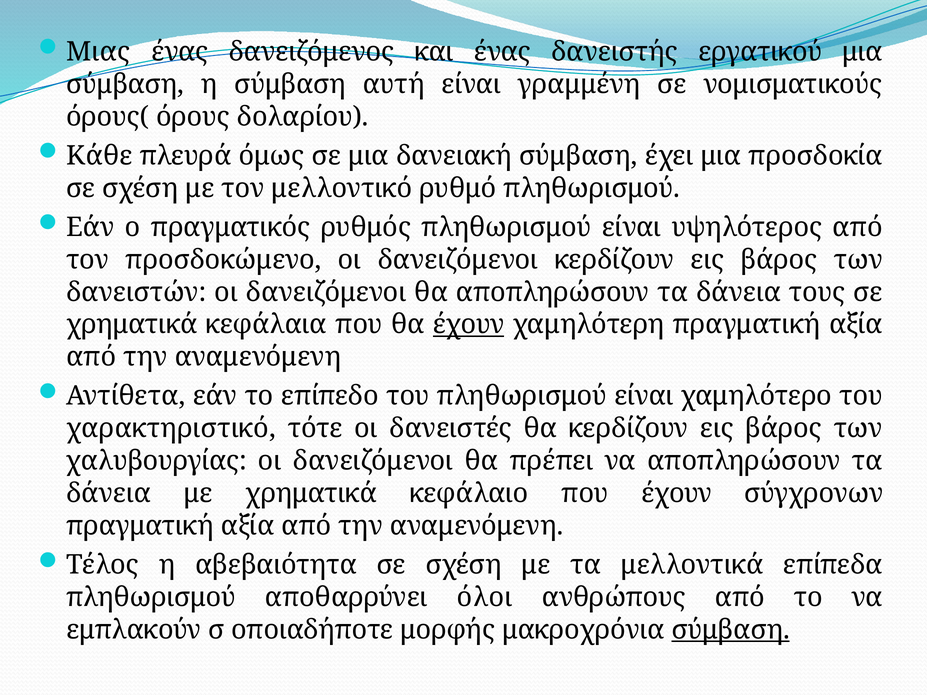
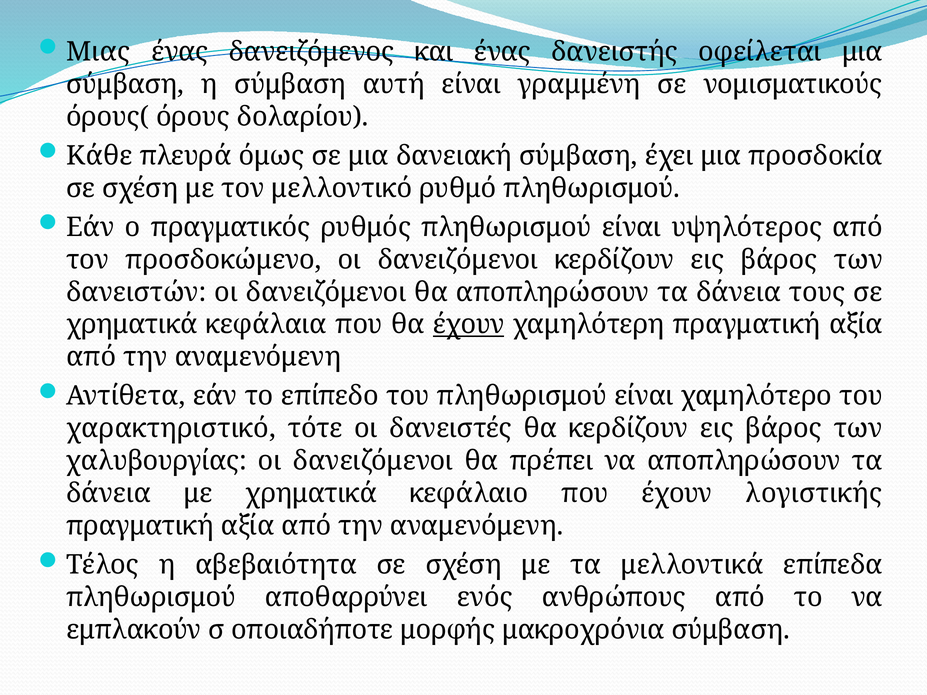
εργατικού: εργατικού -> οφείλεται
σύγχρονων: σύγχρονων -> λογιστικής
όλοι: όλοι -> ενός
σύμβαση at (731, 630) underline: present -> none
